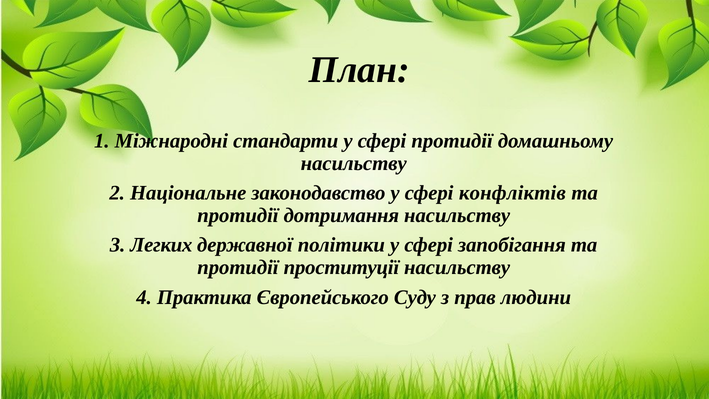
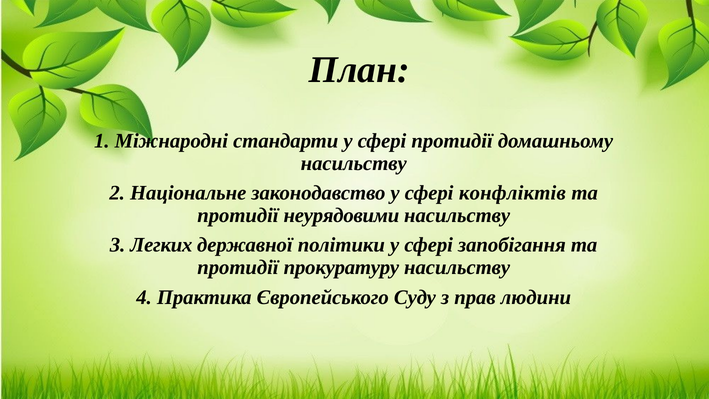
дотримання: дотримання -> неурядовими
проституції: проституції -> прокуратуру
